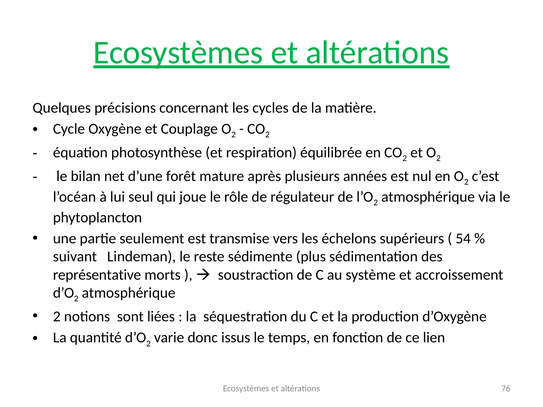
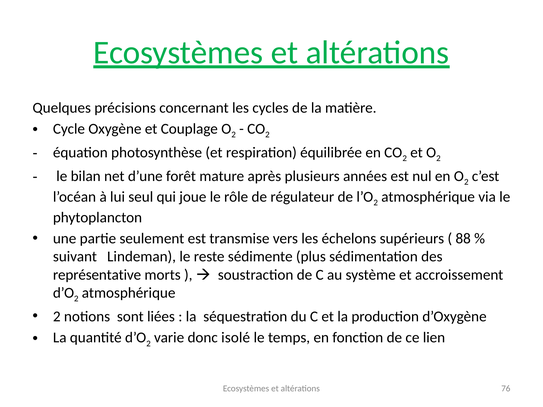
54: 54 -> 88
issus: issus -> isolé
